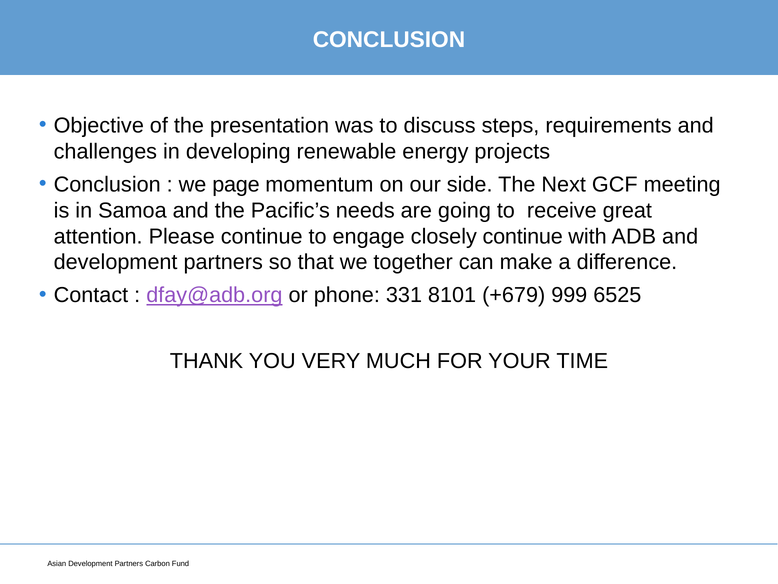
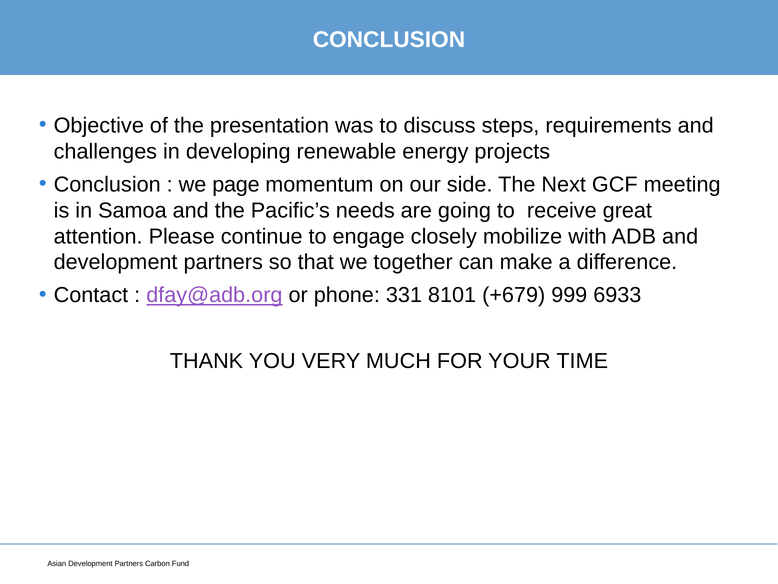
closely continue: continue -> mobilize
6525: 6525 -> 6933
